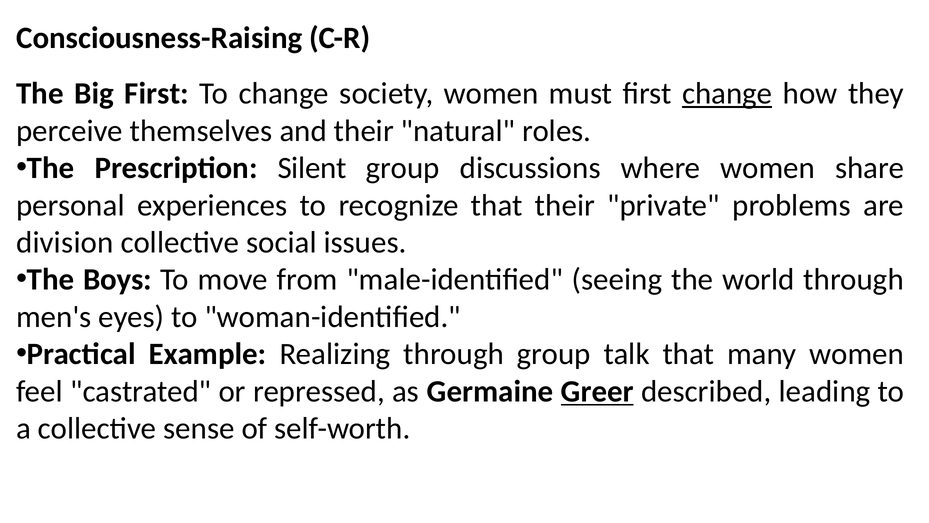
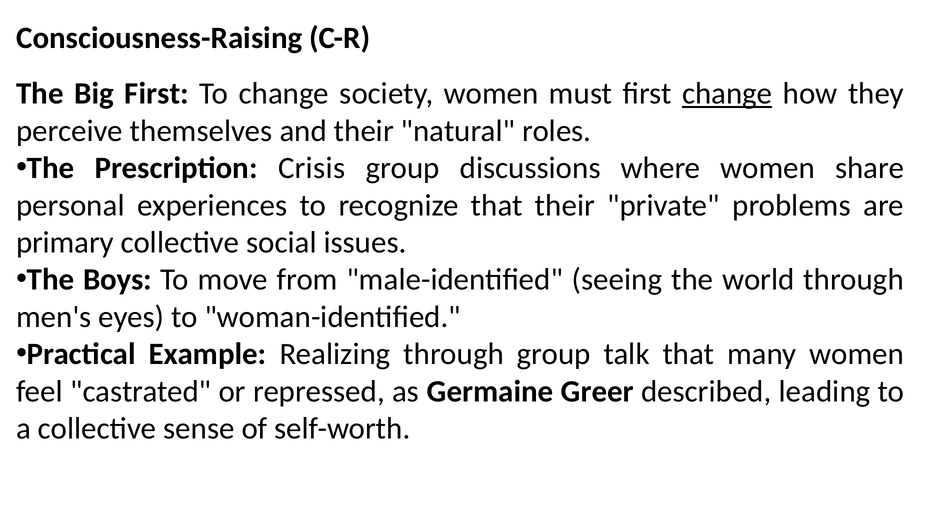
Silent: Silent -> Crisis
division: division -> primary
Greer underline: present -> none
